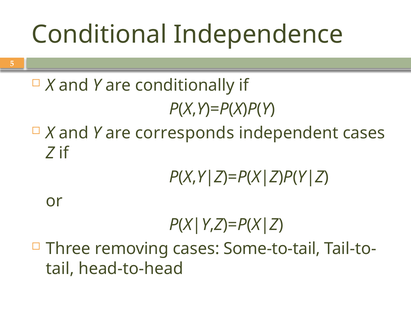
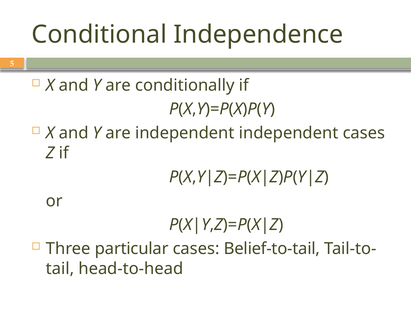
are corresponds: corresponds -> independent
removing: removing -> particular
Some-to-tail: Some-to-tail -> Belief-to-tail
